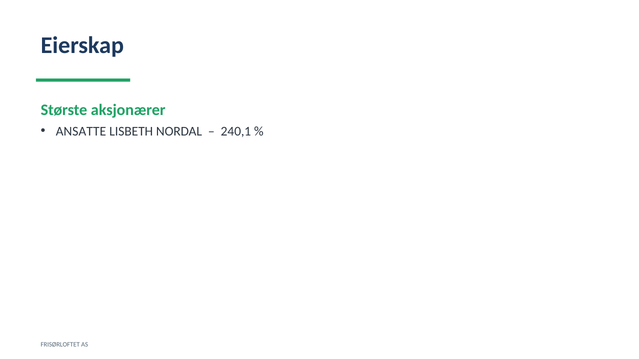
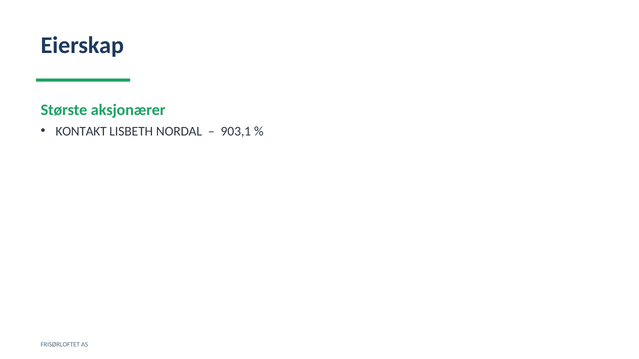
ANSATTE: ANSATTE -> KONTAKT
240,1: 240,1 -> 903,1
